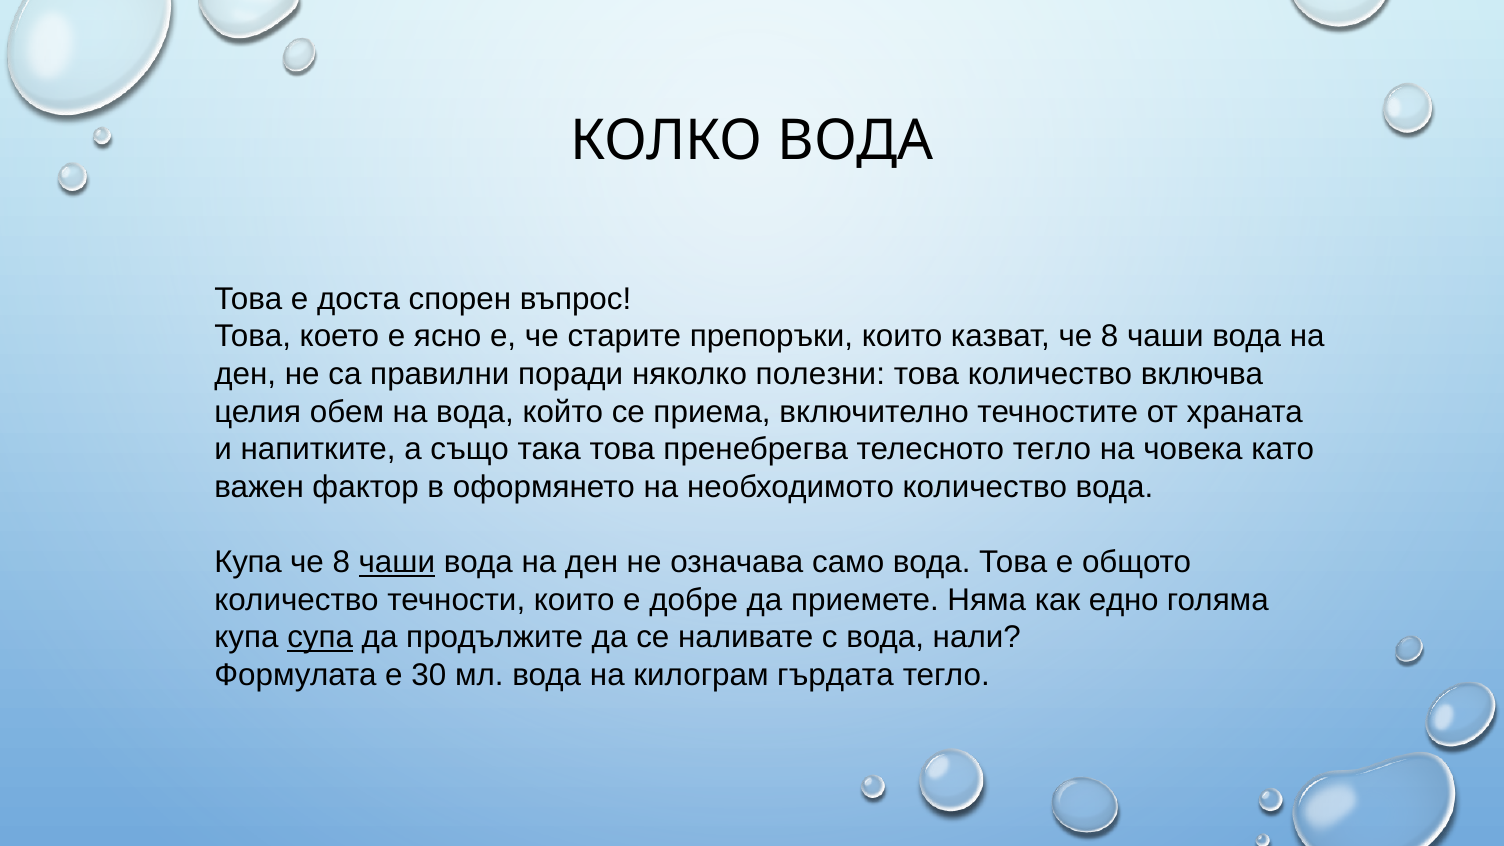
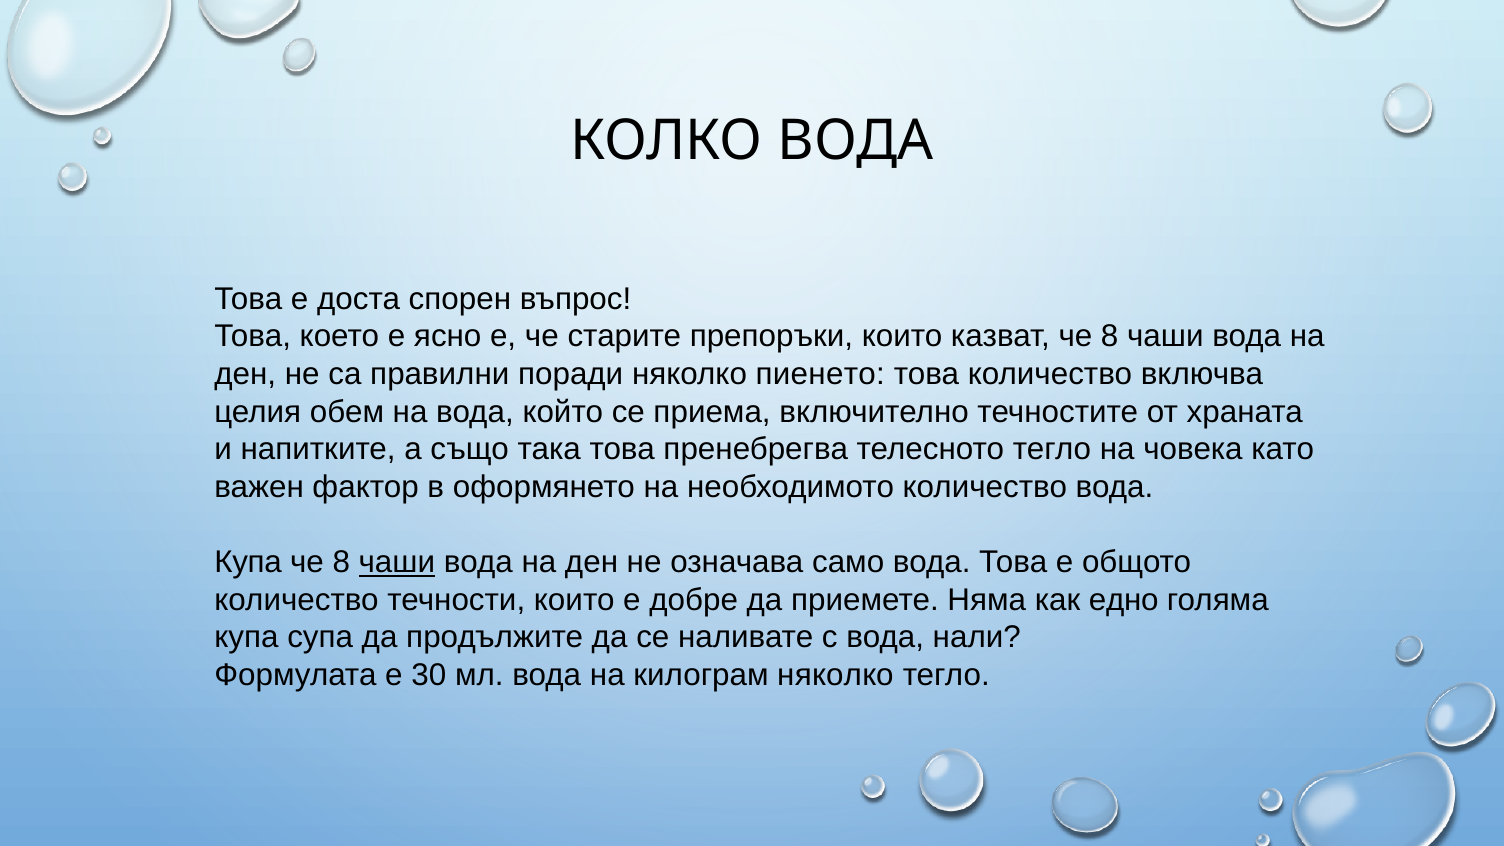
полезни: полезни -> пиенето
супа underline: present -> none
килограм гърдата: гърдата -> няколко
